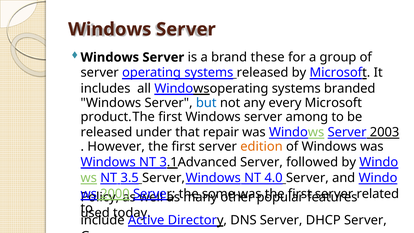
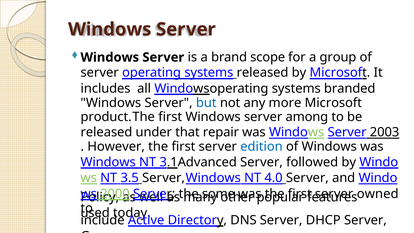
these: these -> scope
every: every -> more
edition colour: orange -> blue
related: related -> owned
